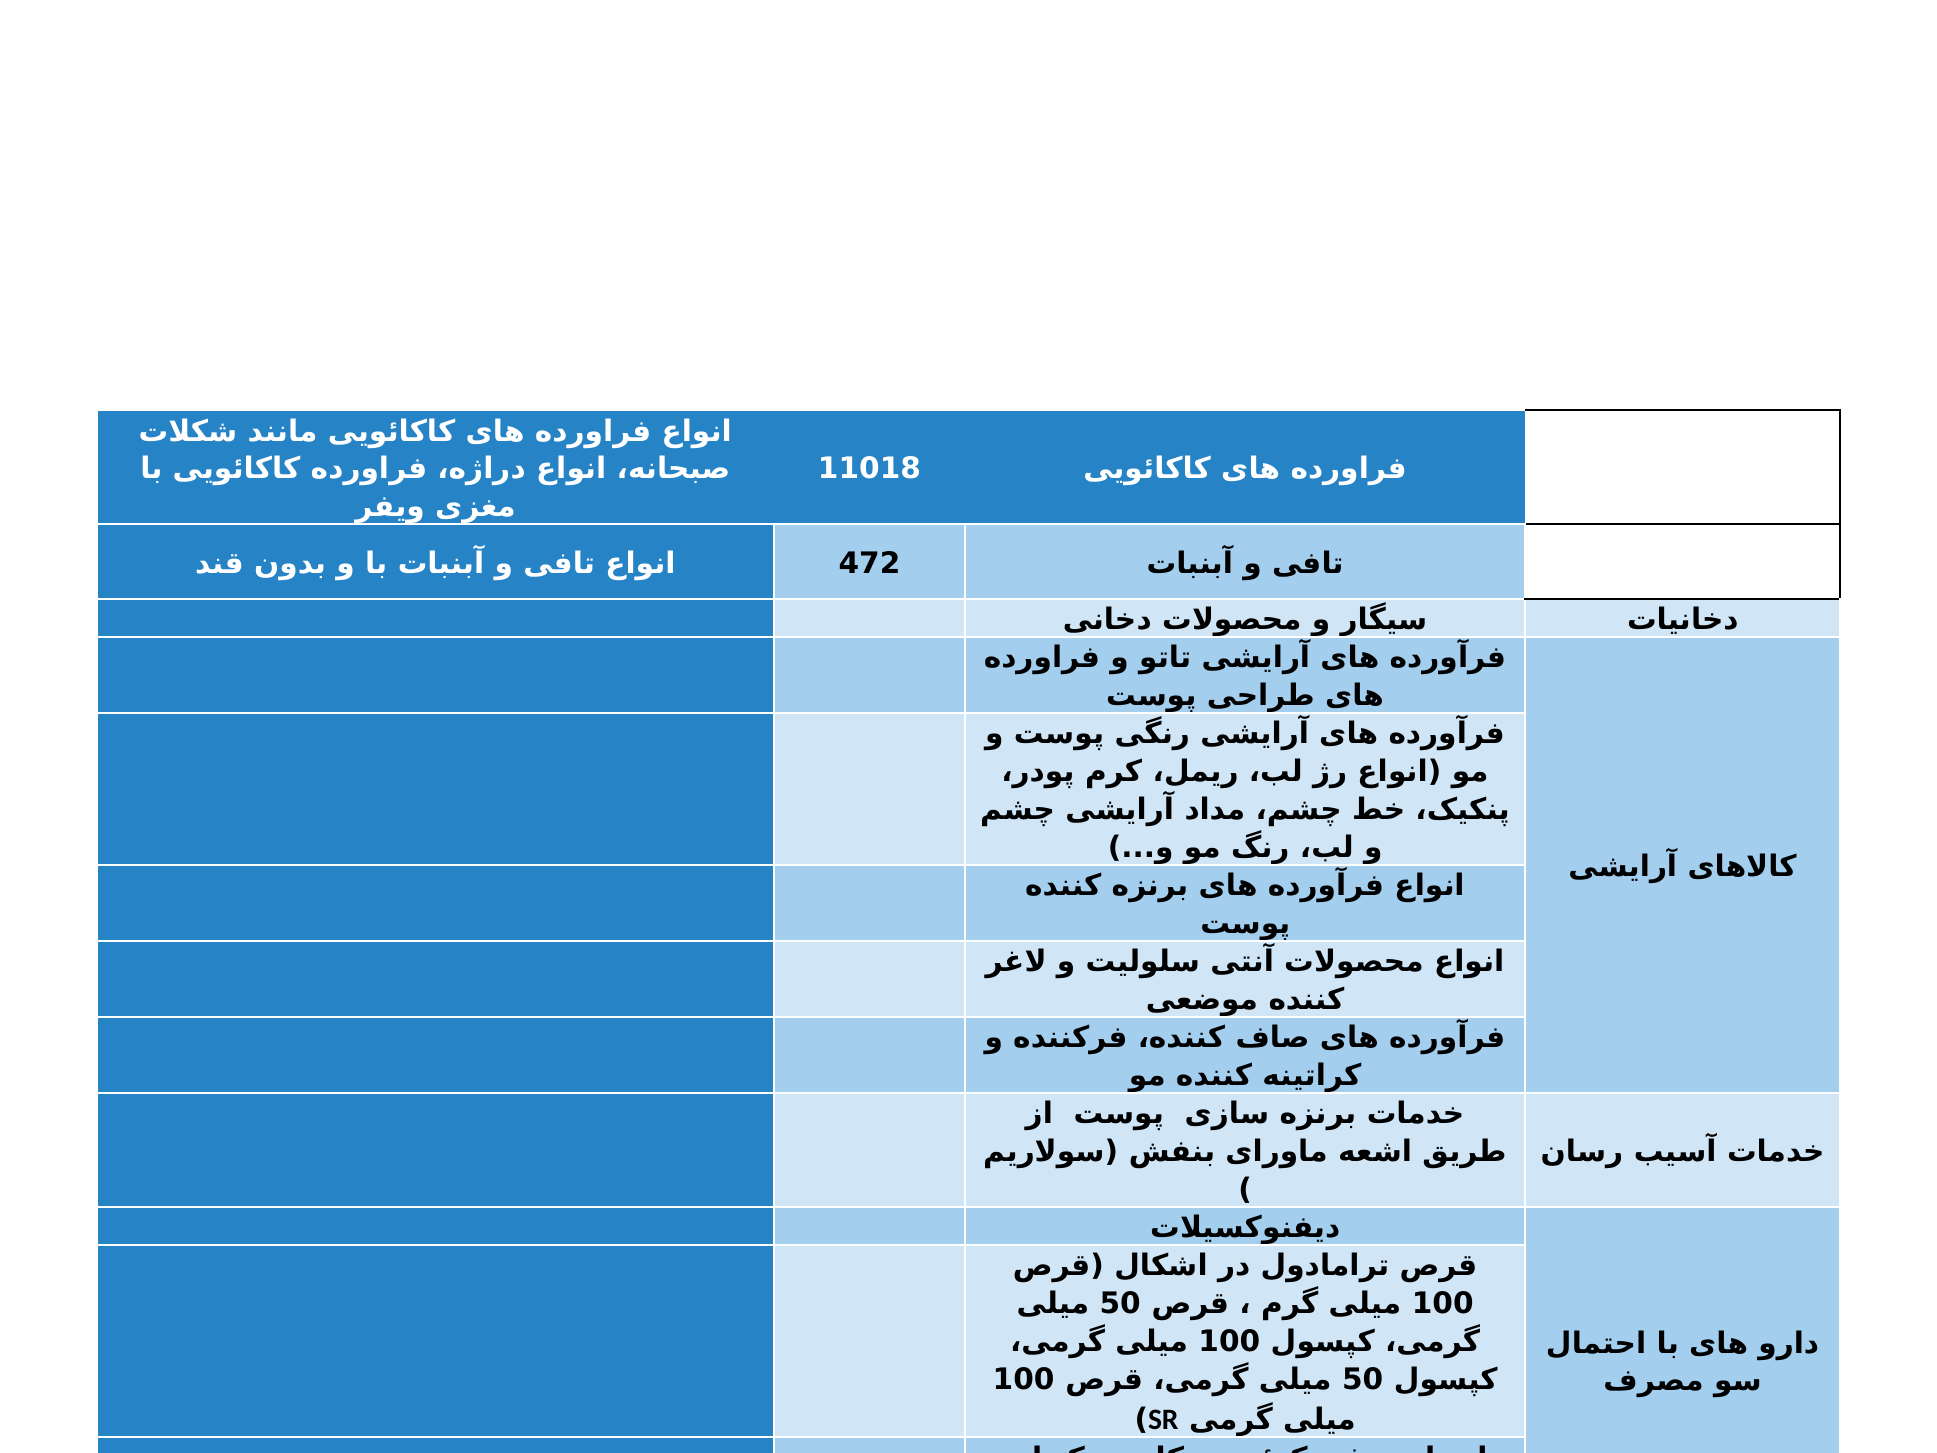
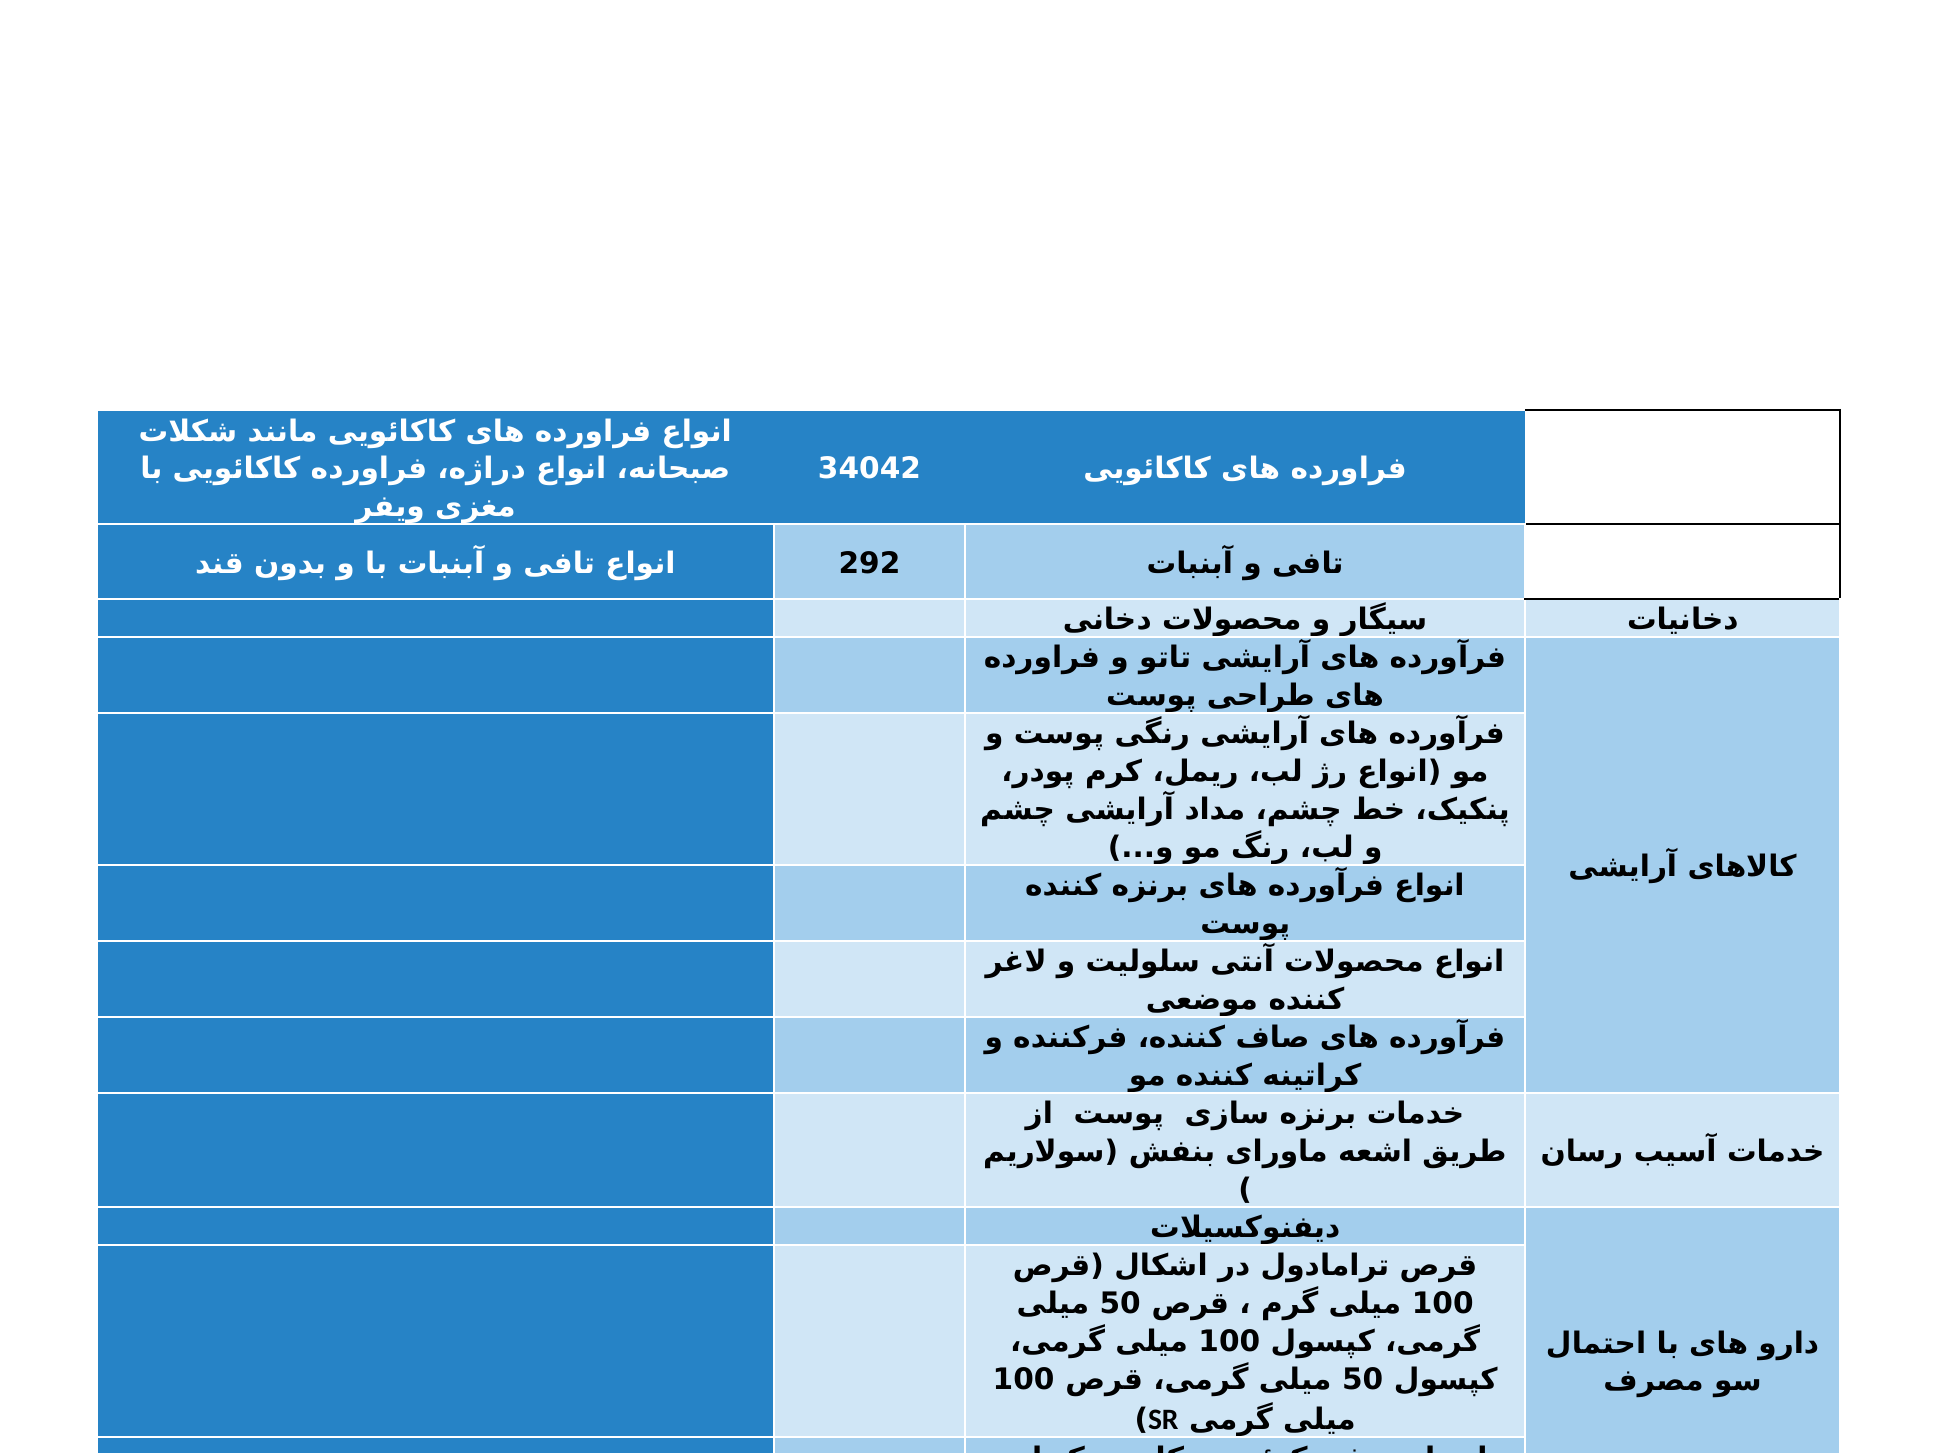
11018: 11018 -> 34042
472: 472 -> 292
